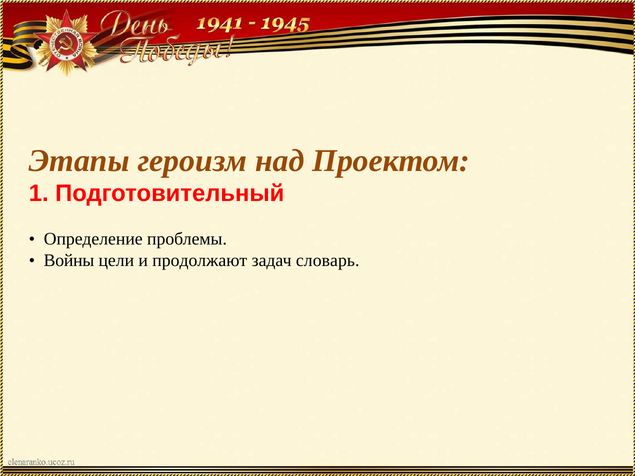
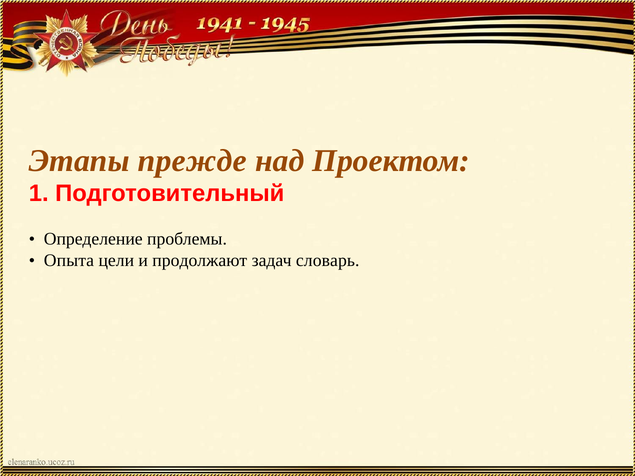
героизм: героизм -> прежде
Войны: Войны -> Опыта
